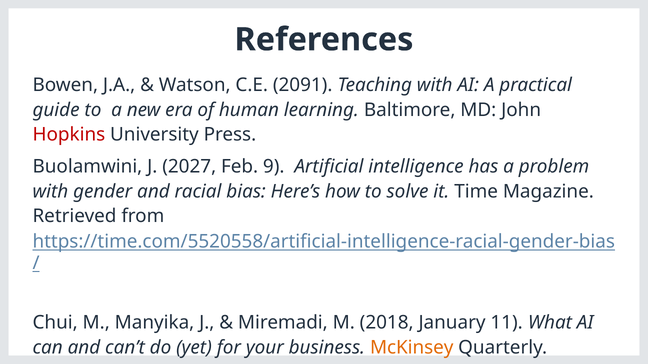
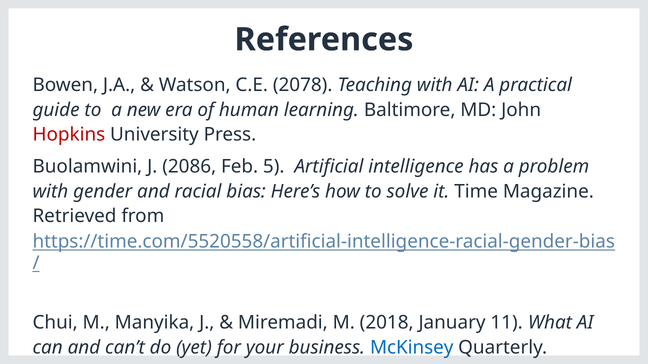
2091: 2091 -> 2078
2027: 2027 -> 2086
9: 9 -> 5
McKinsey colour: orange -> blue
